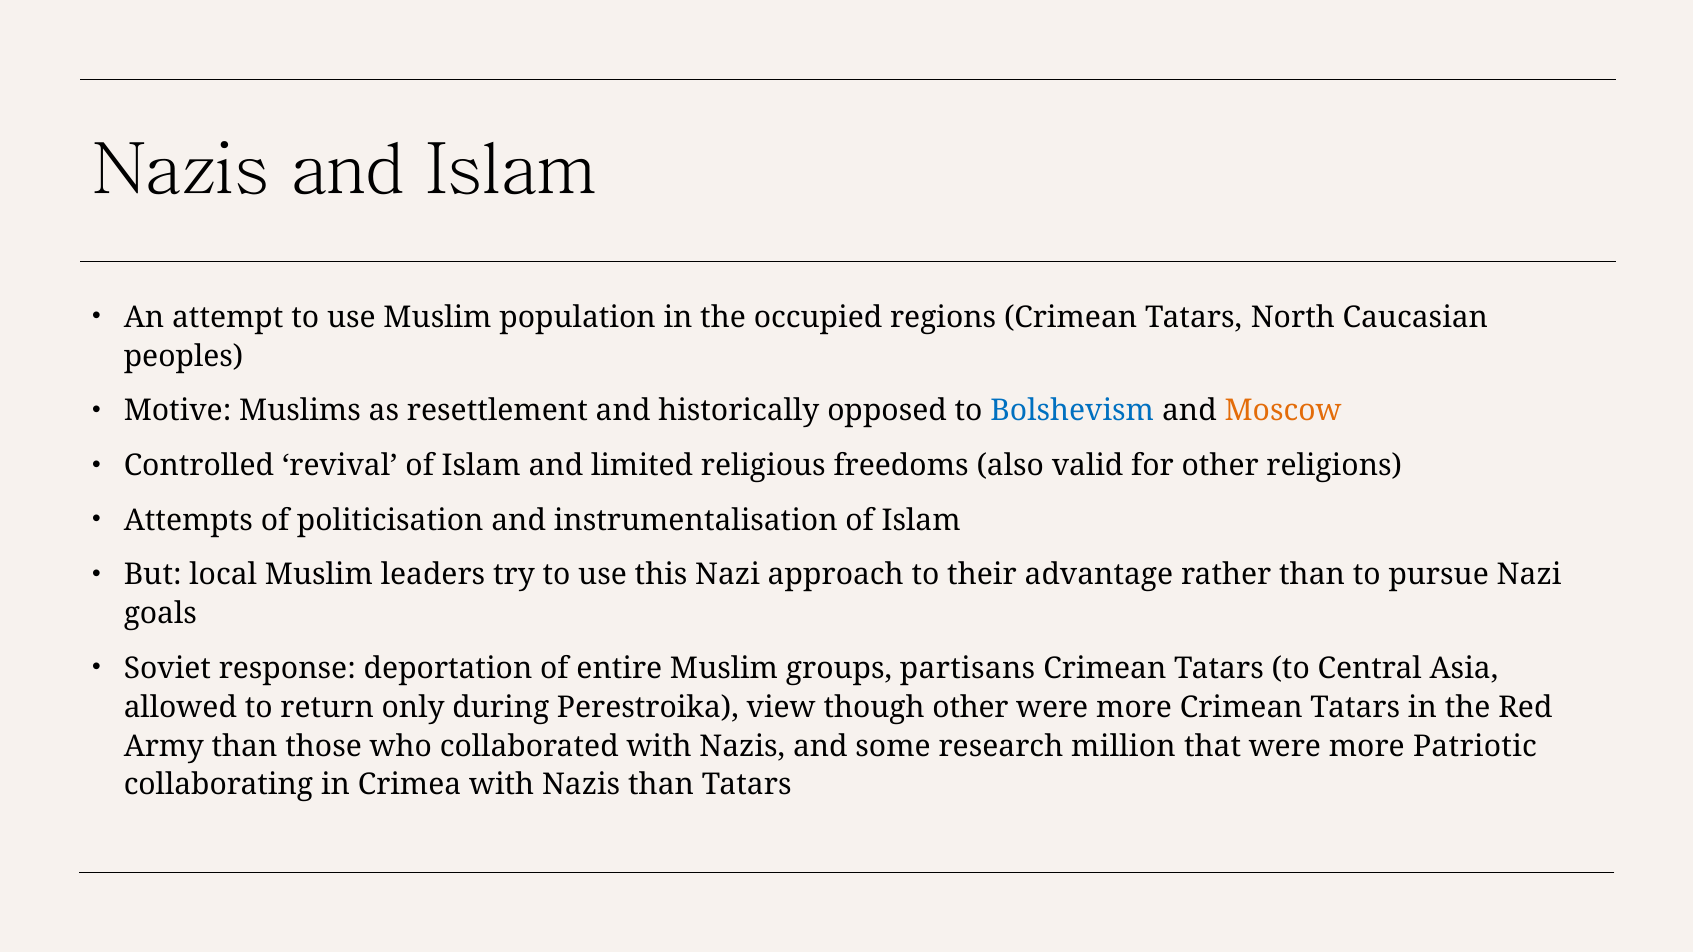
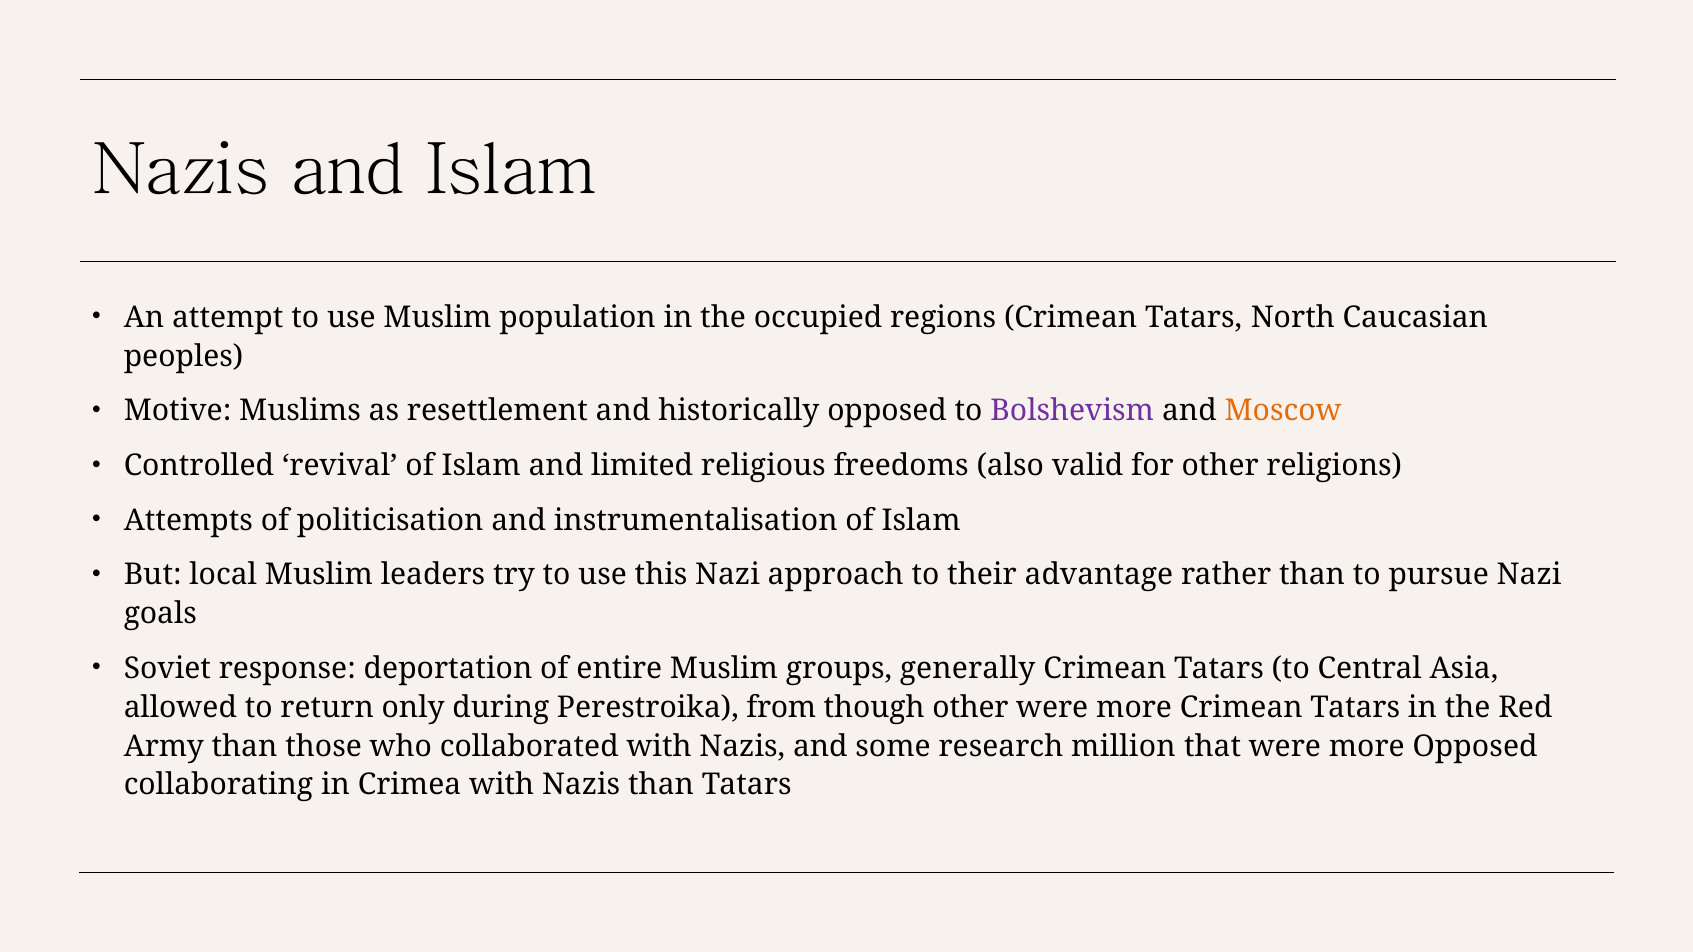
Bolshevism colour: blue -> purple
partisans: partisans -> generally
view: view -> from
more Patriotic: Patriotic -> Opposed
